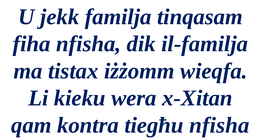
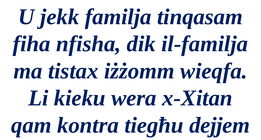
tiegħu nfisha: nfisha -> dejjem
